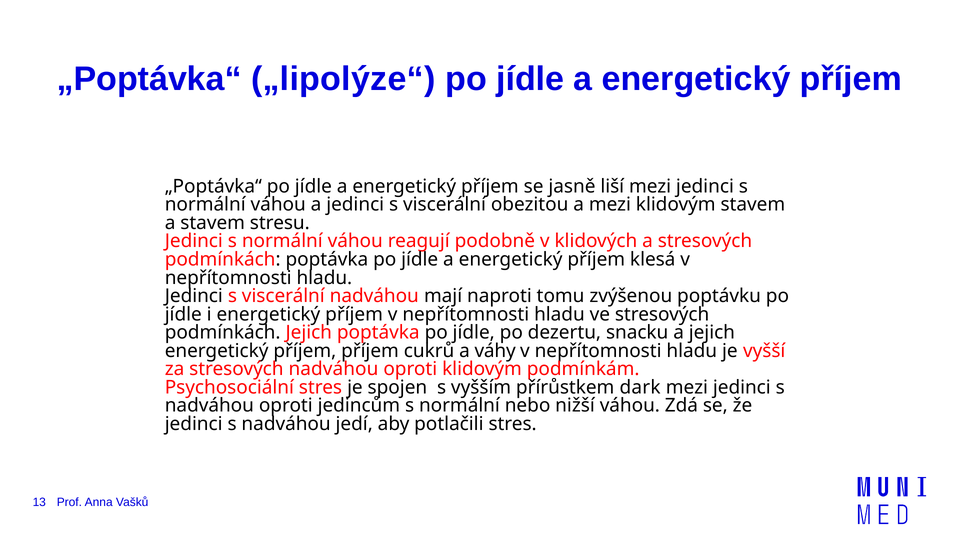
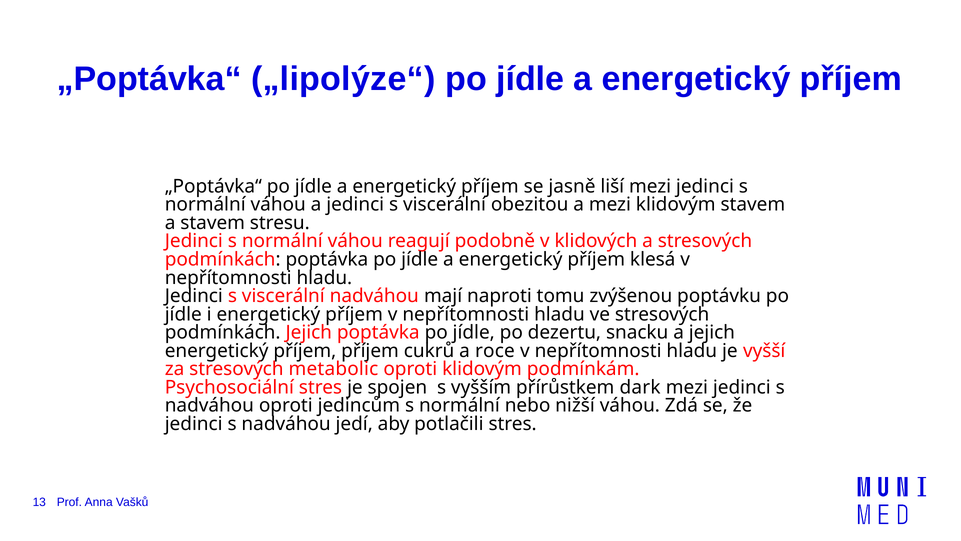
váhy: váhy -> roce
stresových nadváhou: nadváhou -> metabolic
